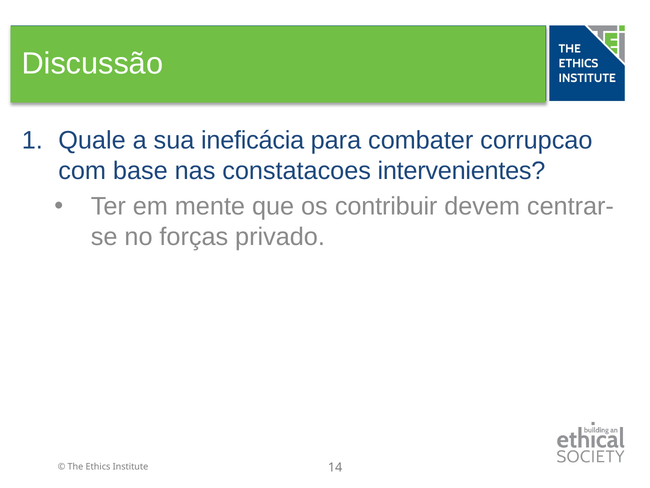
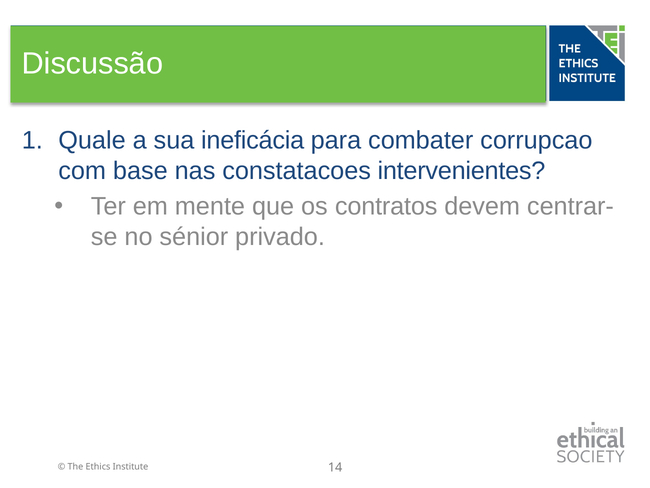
contribuir: contribuir -> contratos
forças: forças -> sénior
